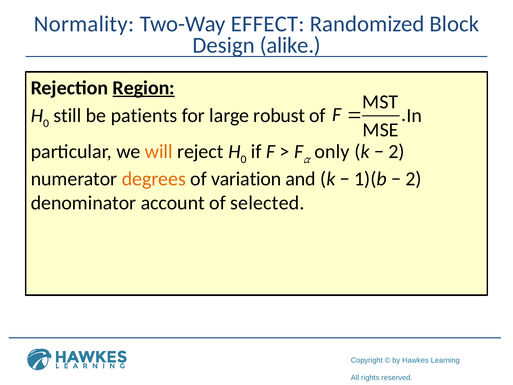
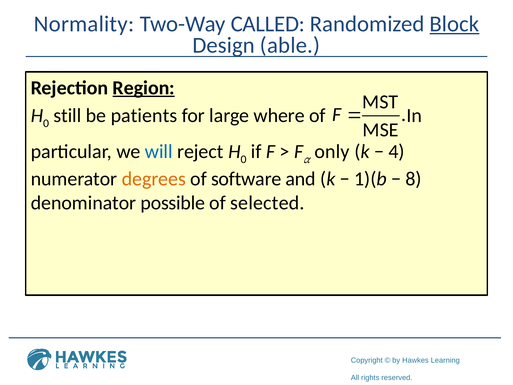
EFFECT: EFFECT -> CALLED
Block underline: none -> present
alike: alike -> able
robust: robust -> where
will colour: orange -> blue
2 at (397, 151): 2 -> 4
variation: variation -> software
2 at (414, 179): 2 -> 8
account: account -> possible
